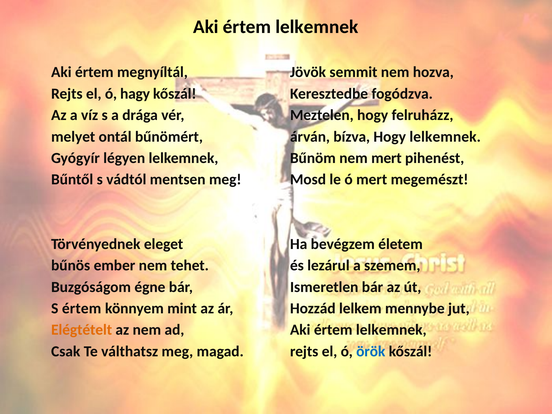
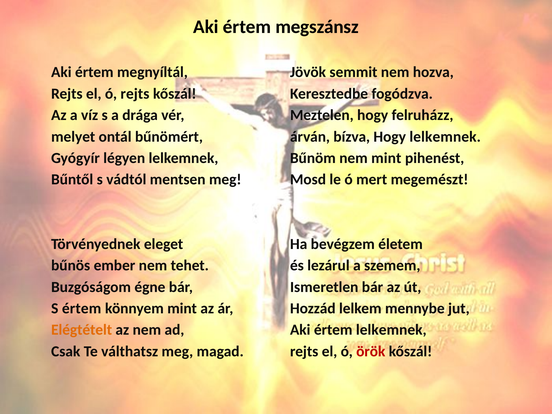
lelkemnek at (317, 27): lelkemnek -> megszánsz
ó hagy: hagy -> rejts
nem mert: mert -> mint
örök colour: blue -> red
